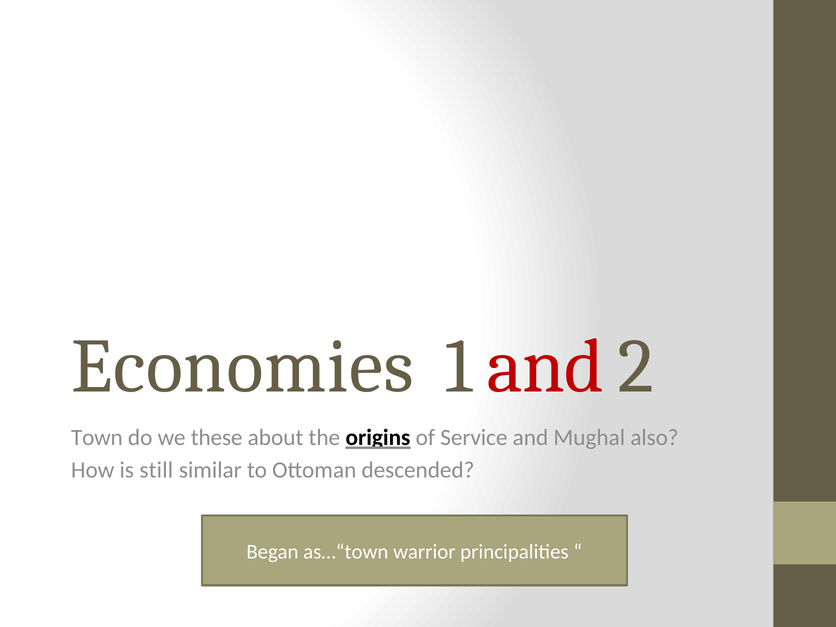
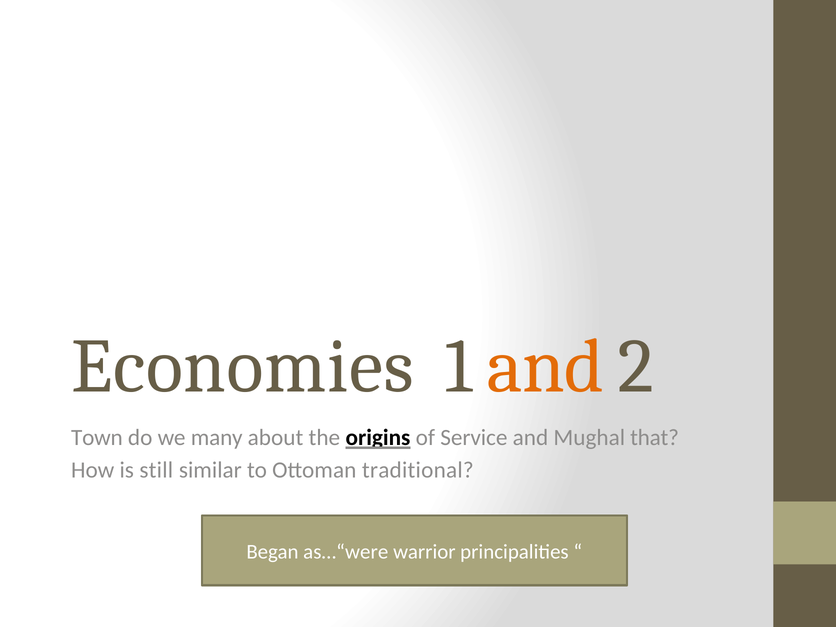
and at (546, 366) colour: red -> orange
these: these -> many
also: also -> that
descended: descended -> traditional
as…“town: as…“town -> as…“were
